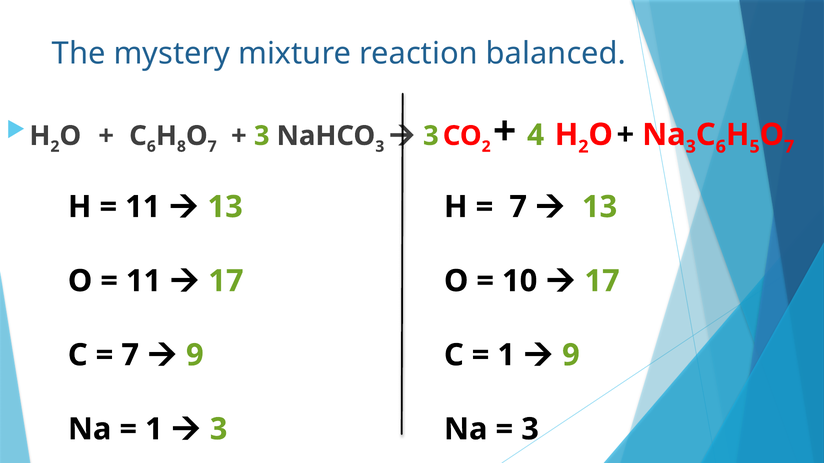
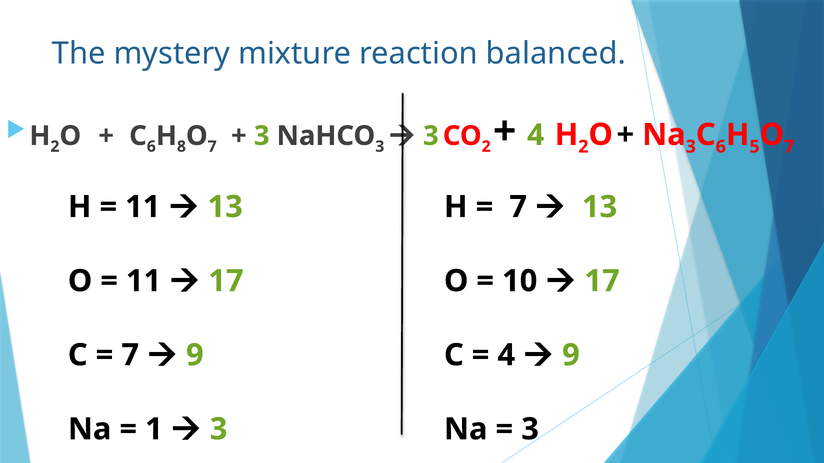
1 at (506, 355): 1 -> 4
